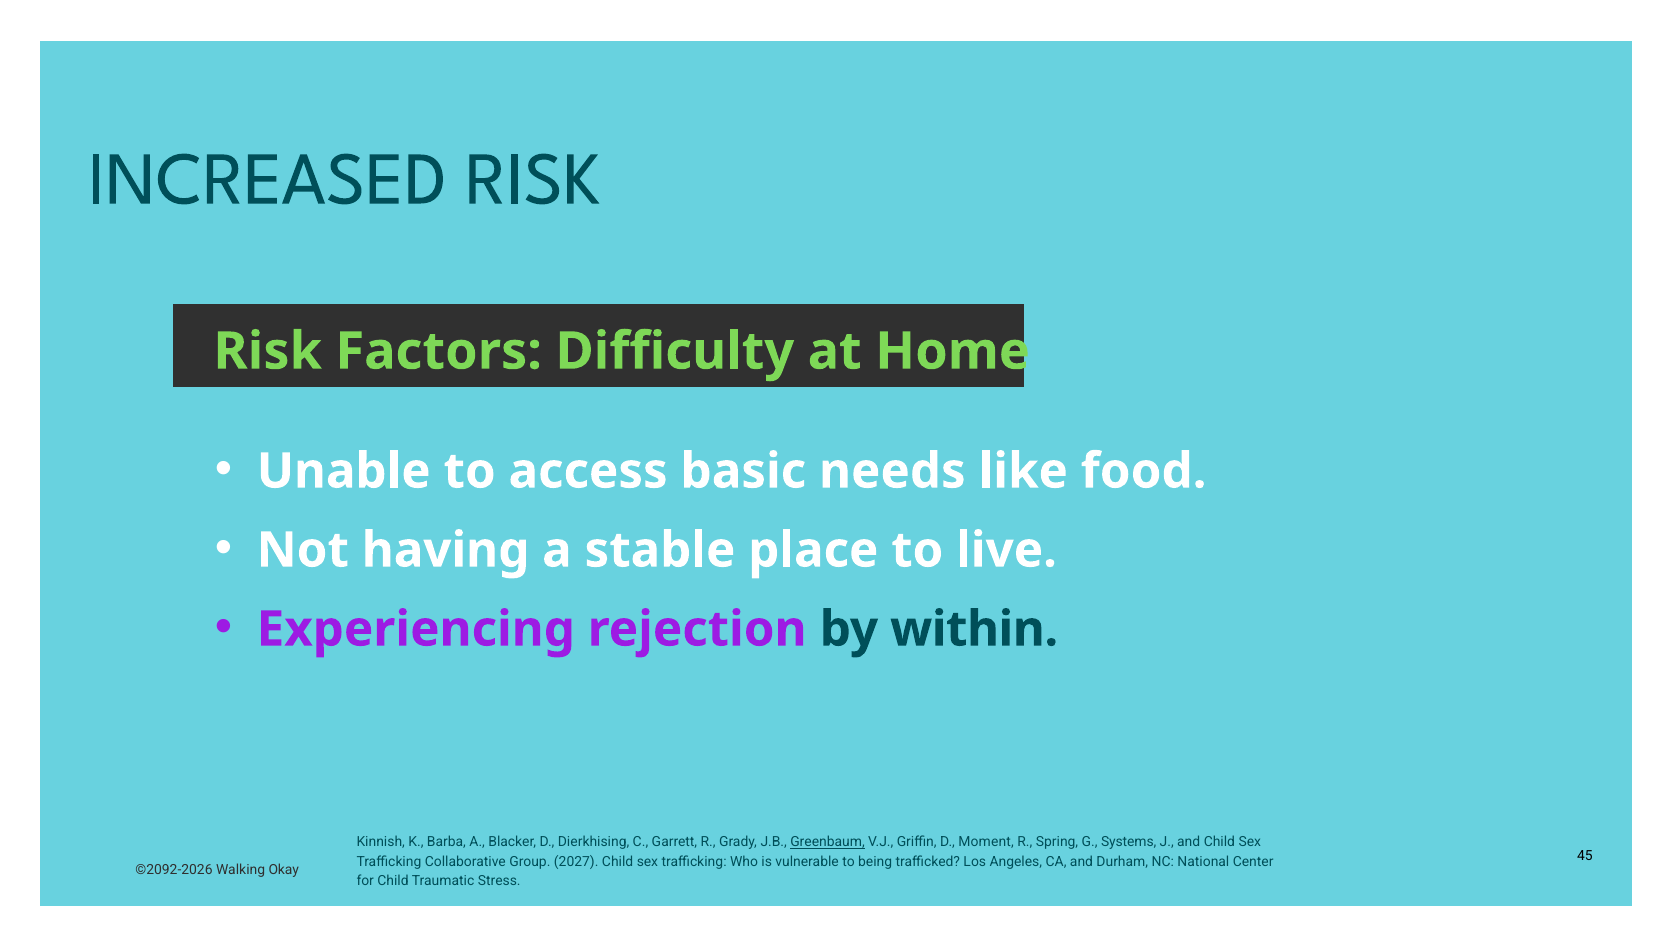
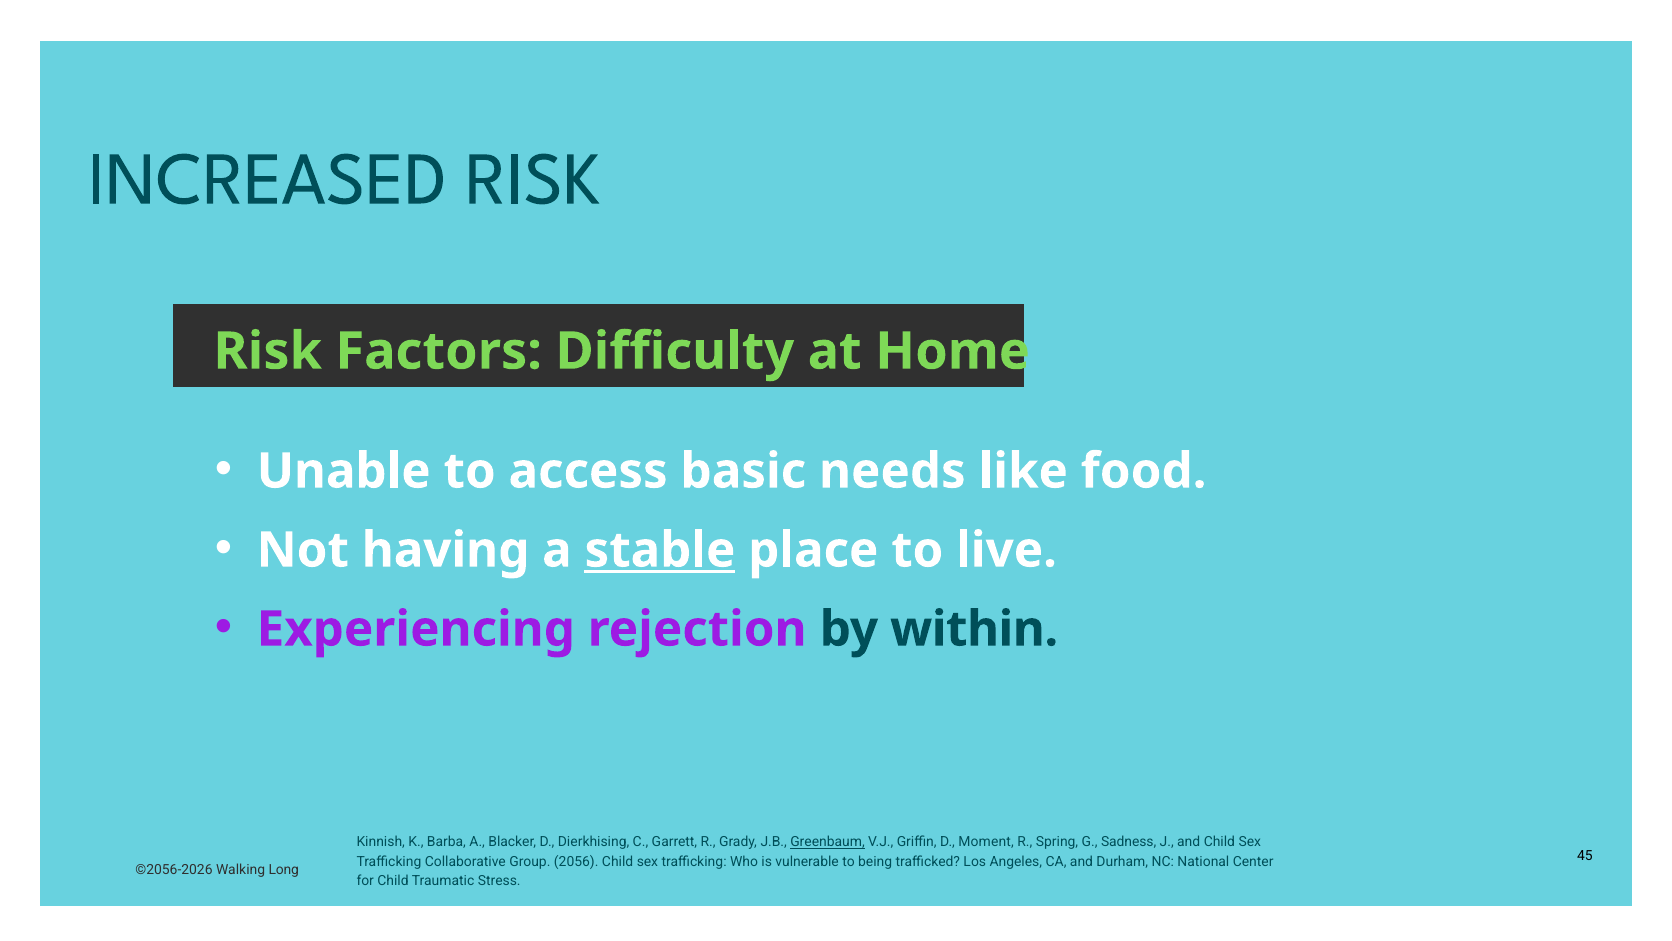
stable underline: none -> present
Systems: Systems -> Sadness
2027: 2027 -> 2056
©2092-2026: ©2092-2026 -> ©2056-2026
Okay: Okay -> Long
